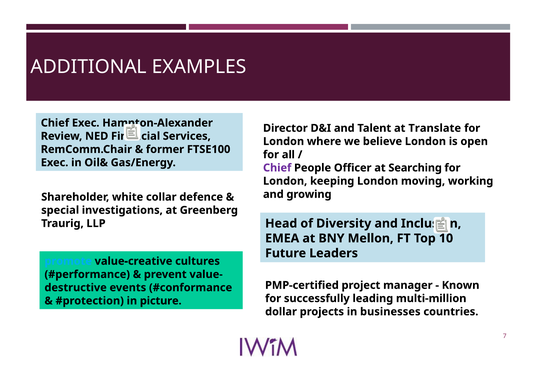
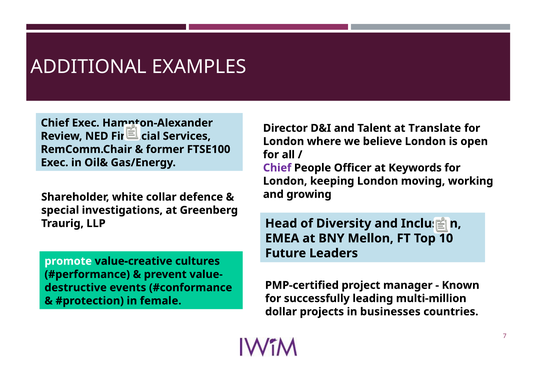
Searching: Searching -> Keywords
promote colour: light blue -> white
picture: picture -> female
